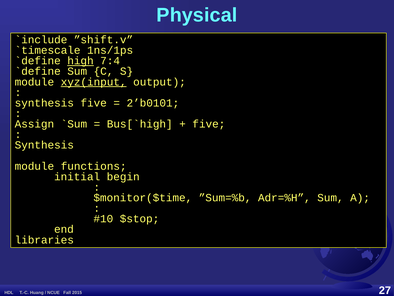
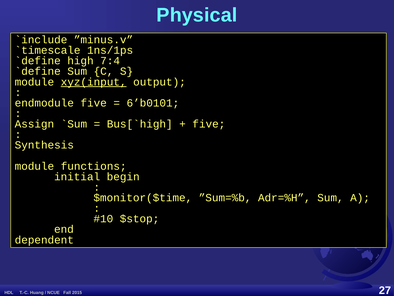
”shift.v: ”shift.v -> ”minus.v
high underline: present -> none
synthesis at (44, 103): synthesis -> endmodule
2’b0101: 2’b0101 -> 6’b0101
libraries: libraries -> dependent
